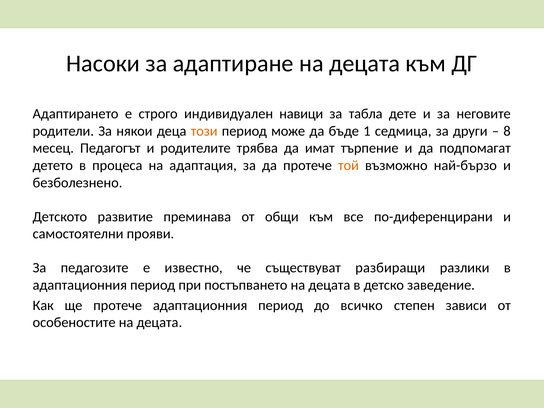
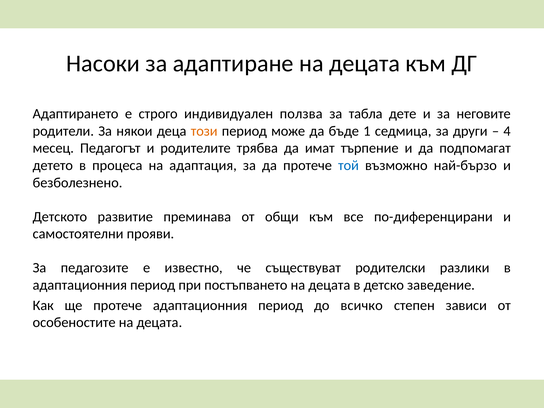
навици: навици -> ползва
8: 8 -> 4
той colour: orange -> blue
разбиращи: разбиращи -> родителски
